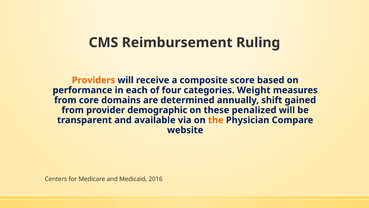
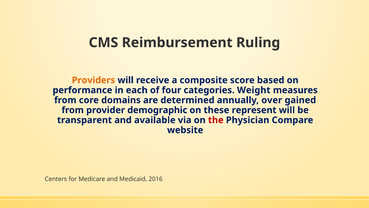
shift: shift -> over
penalized: penalized -> represent
the colour: orange -> red
